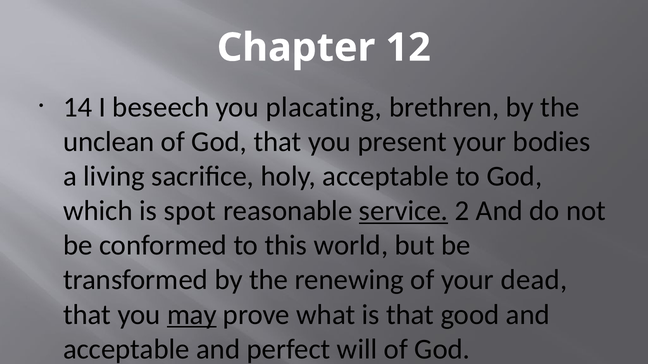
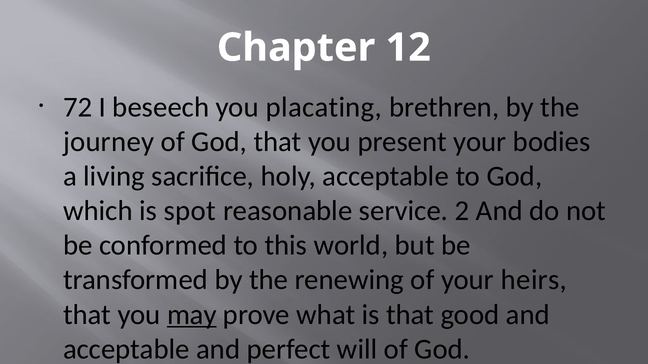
14 at (78, 108): 14 -> 72
unclean: unclean -> journey
service underline: present -> none
dead: dead -> heirs
